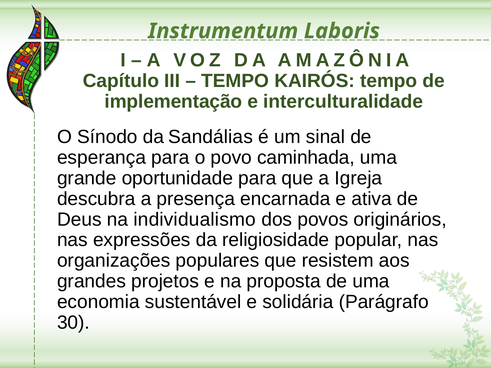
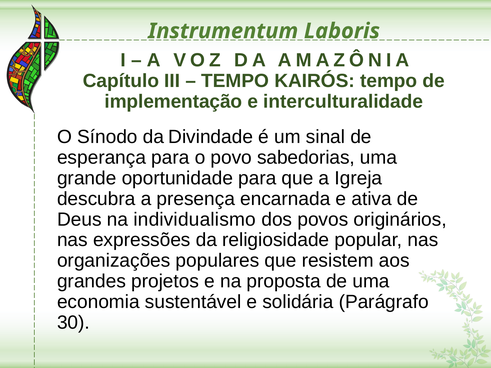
Sandálias: Sandálias -> Divindade
caminhada: caminhada -> sabedorias
